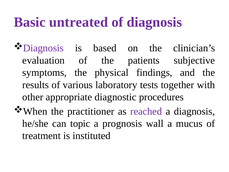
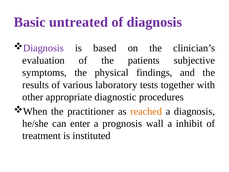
reached colour: purple -> orange
topic: topic -> enter
mucus: mucus -> inhibit
